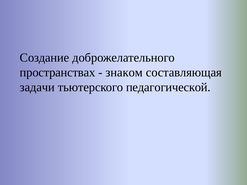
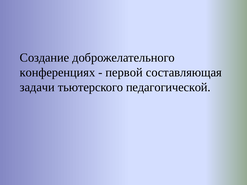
пространствах: пространствах -> конференциях
знаком: знаком -> первой
